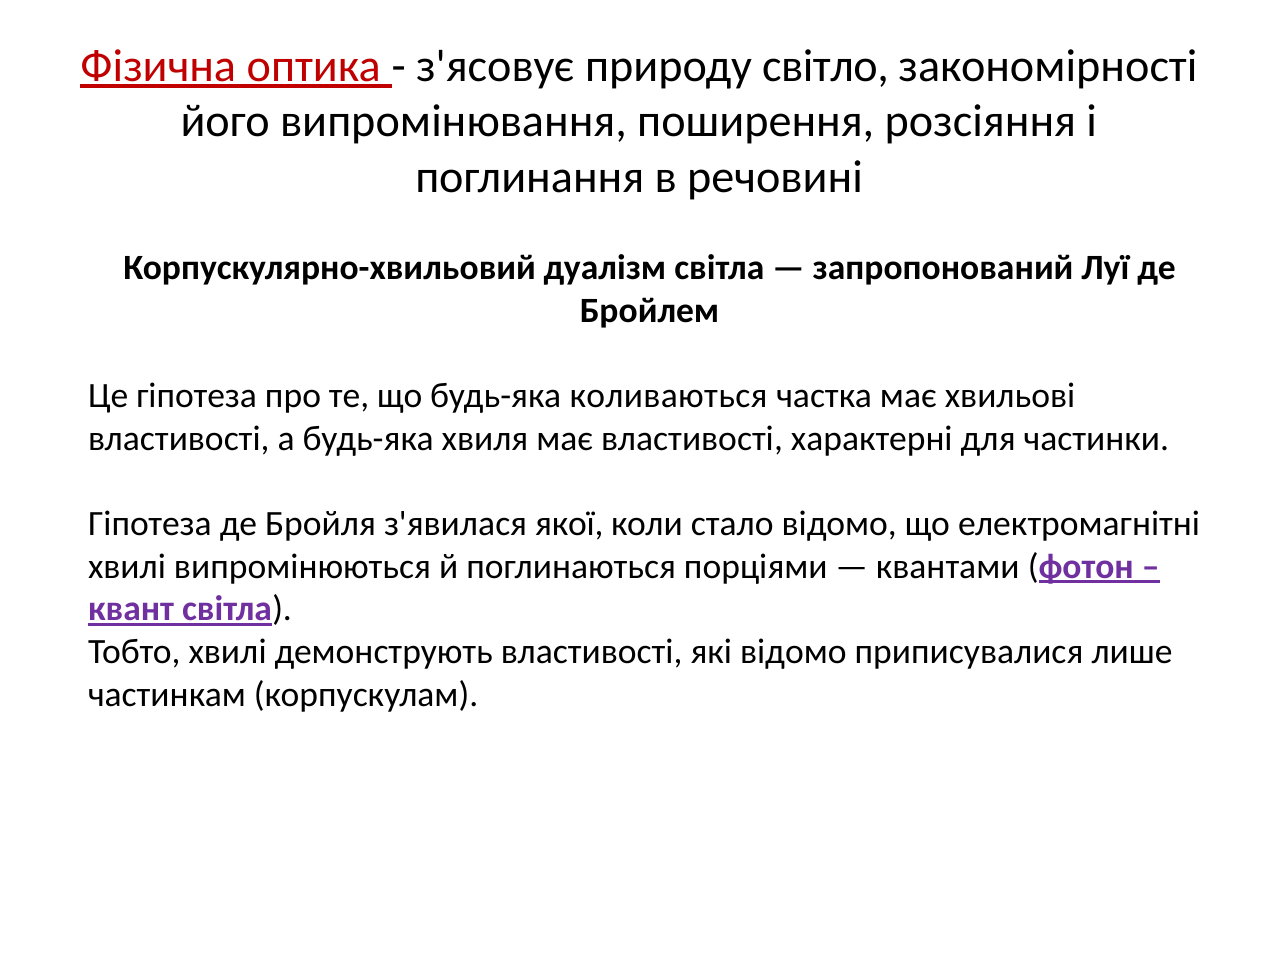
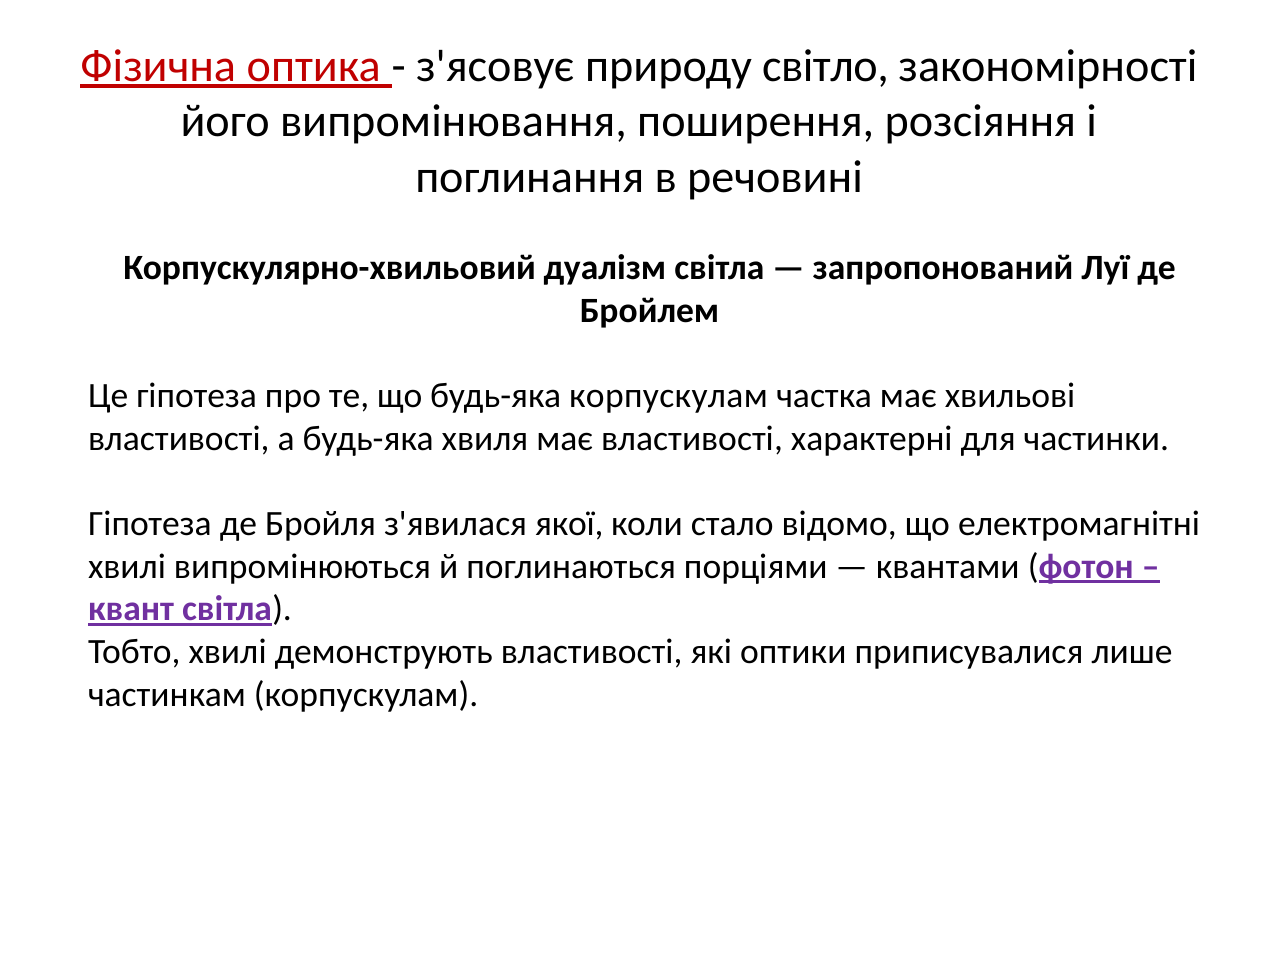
будь-яка коливаються: коливаються -> корпускулам
які відомо: відомо -> оптики
